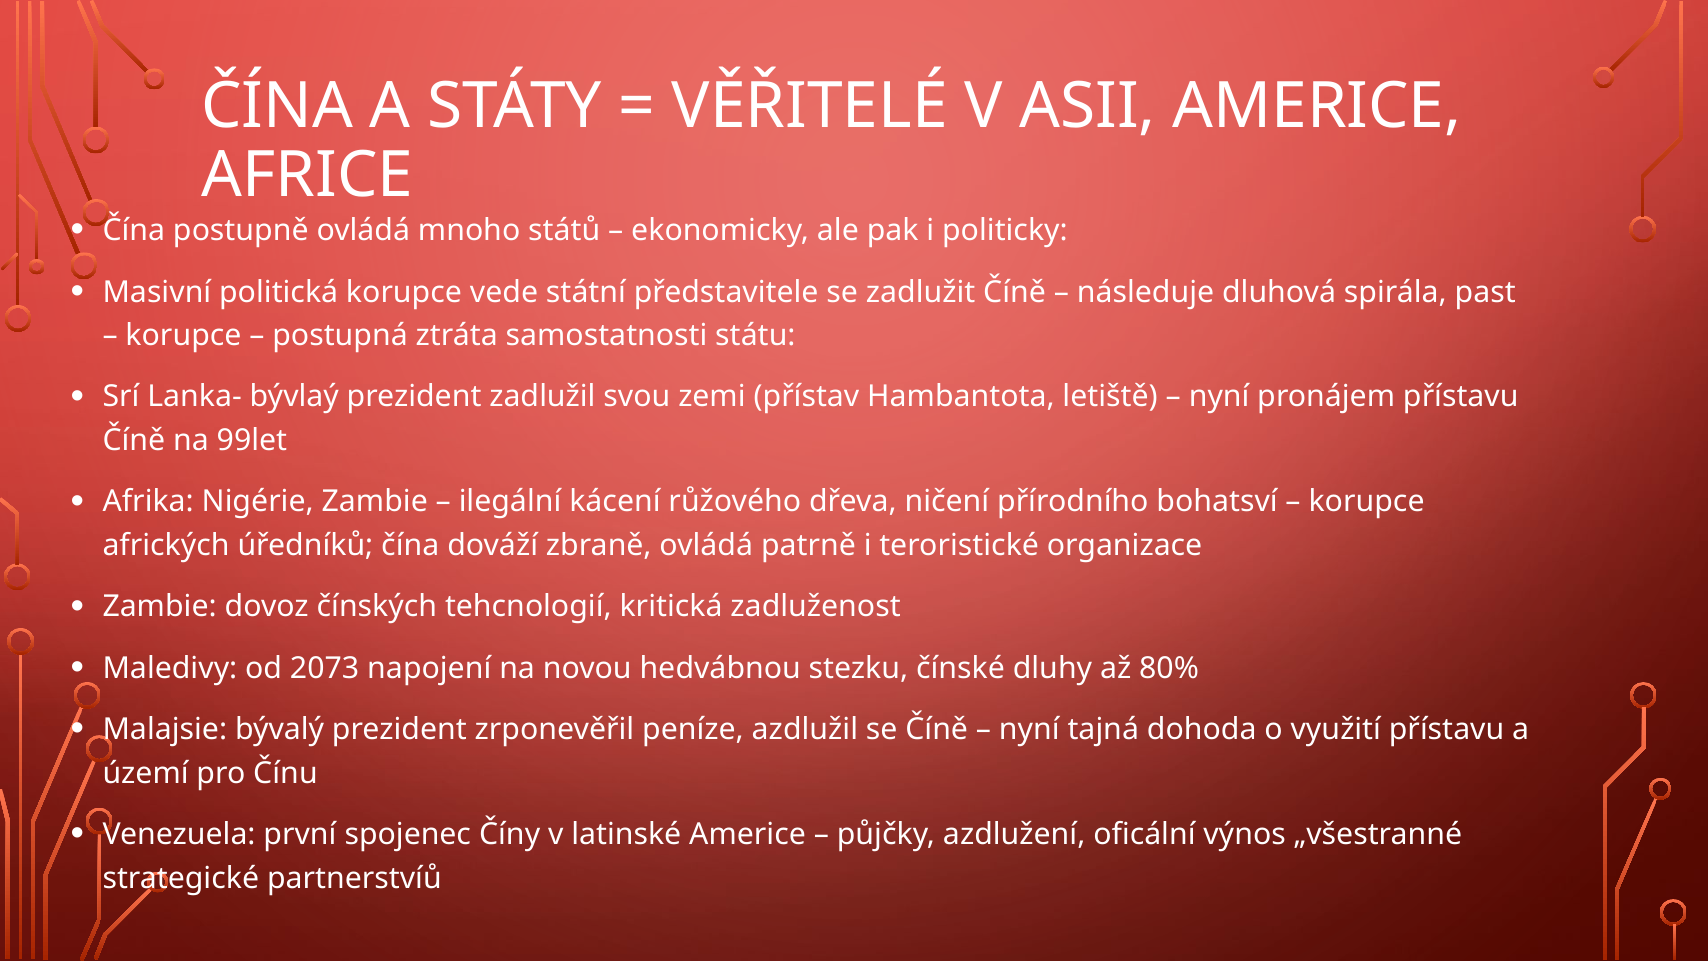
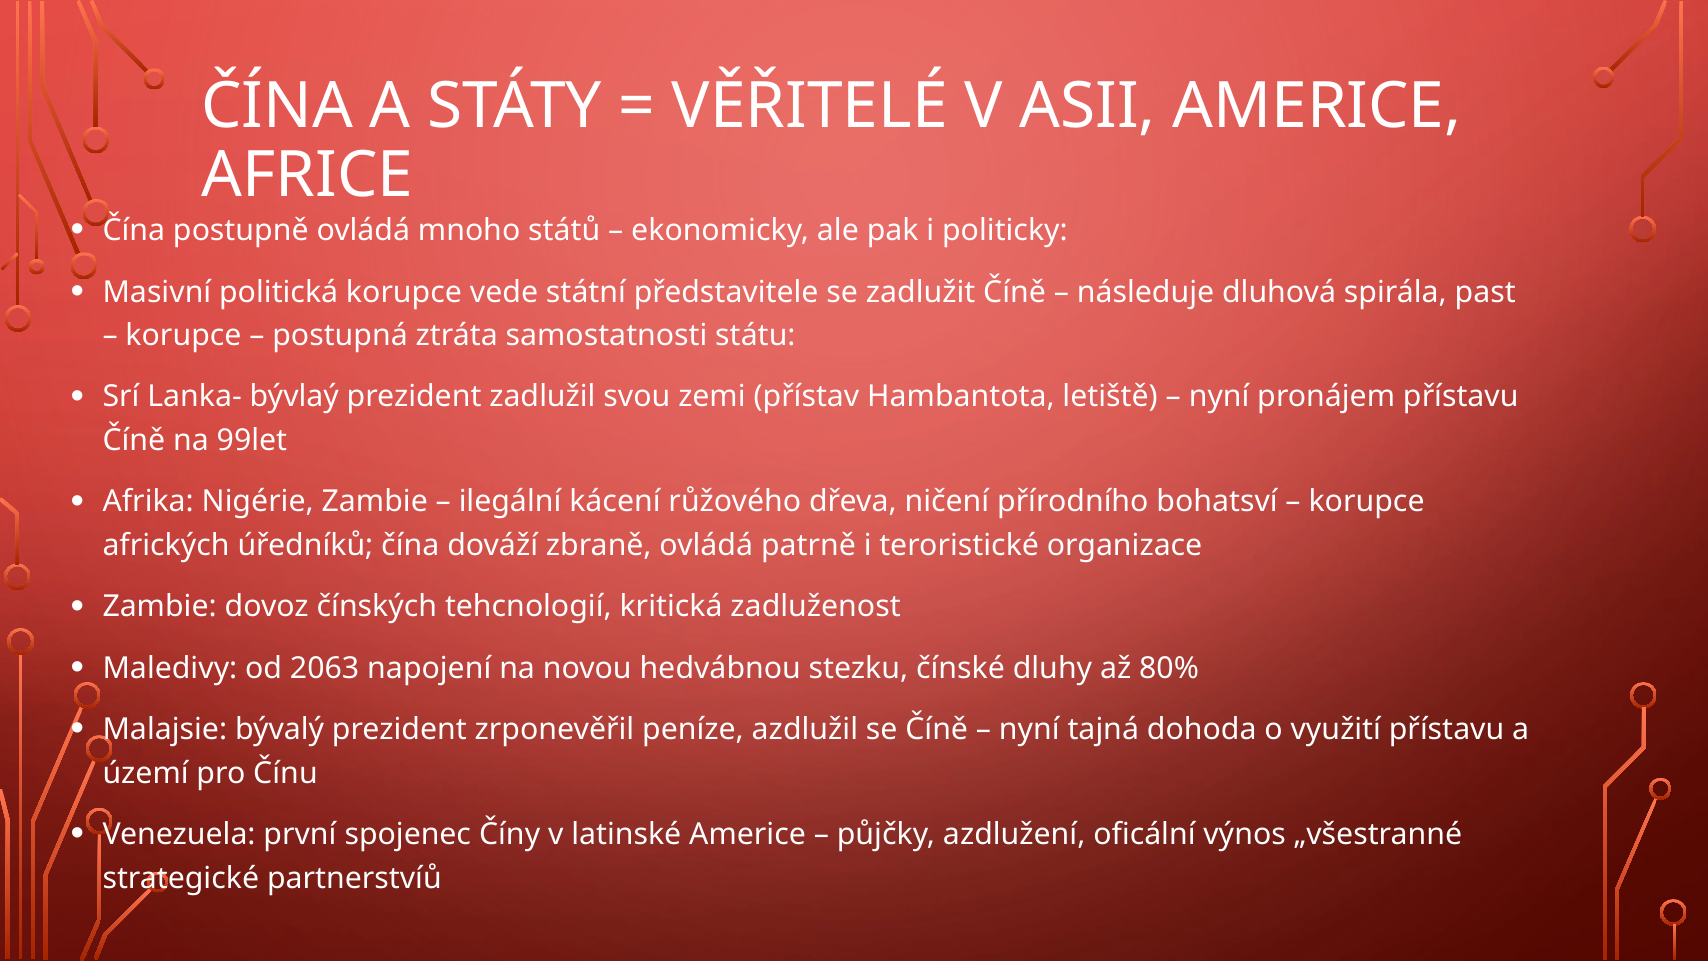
2073: 2073 -> 2063
